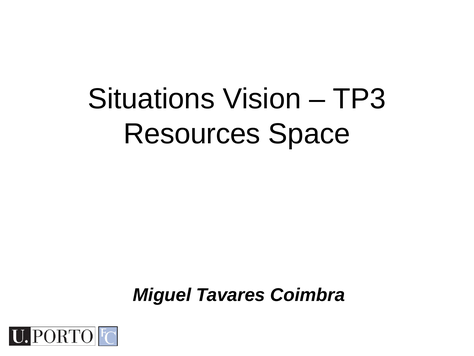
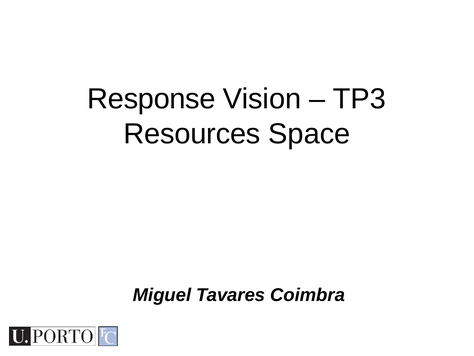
Situations: Situations -> Response
